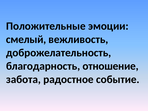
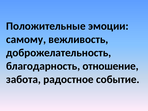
смелый: смелый -> самому
